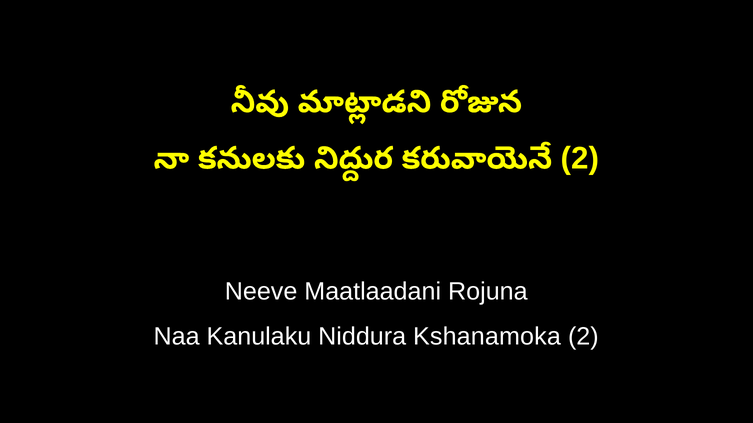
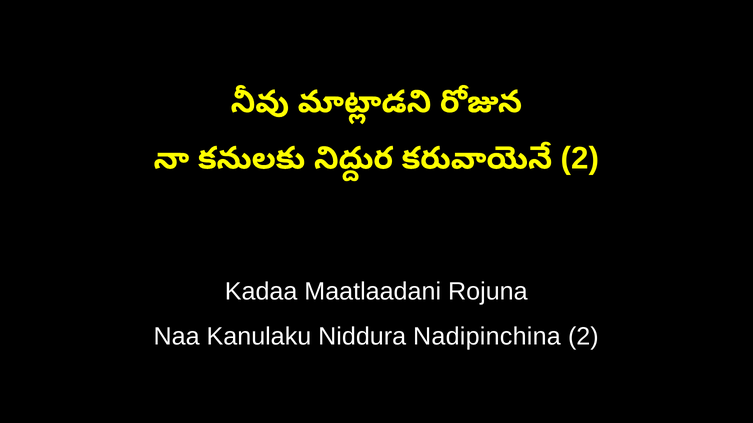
Neeve: Neeve -> Kadaa
Kshanamoka: Kshanamoka -> Nadipinchina
